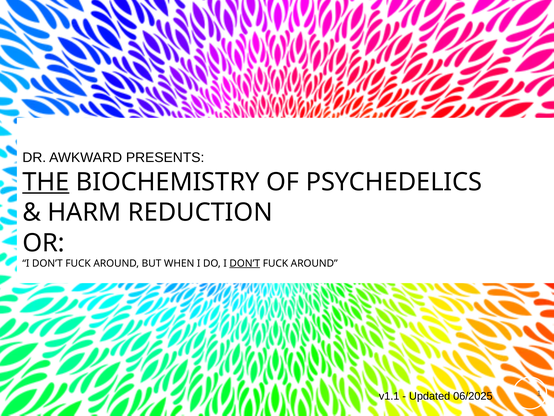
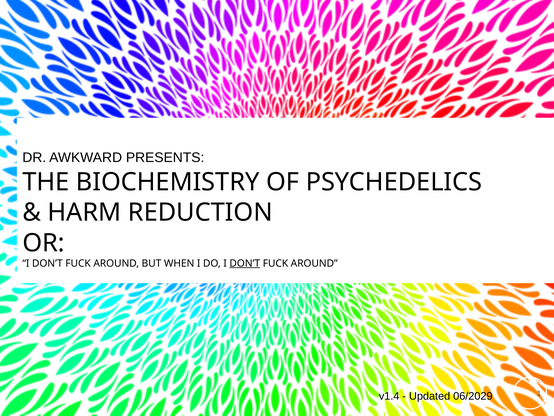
THE underline: present -> none
v1.1: v1.1 -> v1.4
06/2025: 06/2025 -> 06/2029
